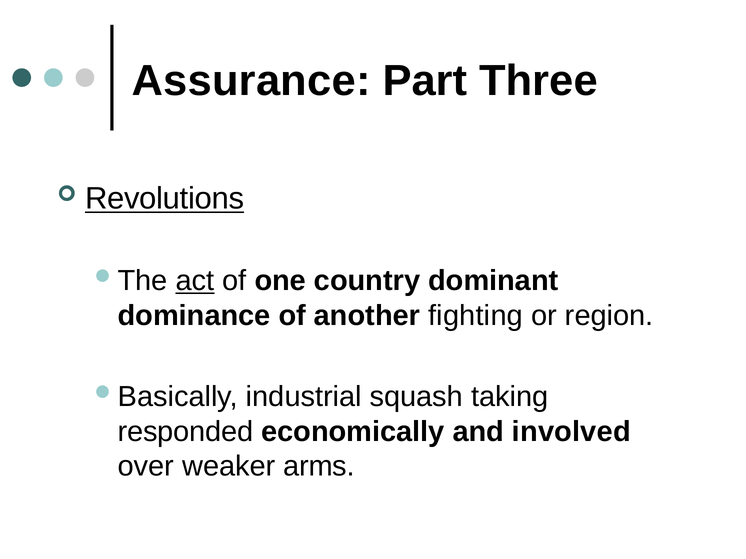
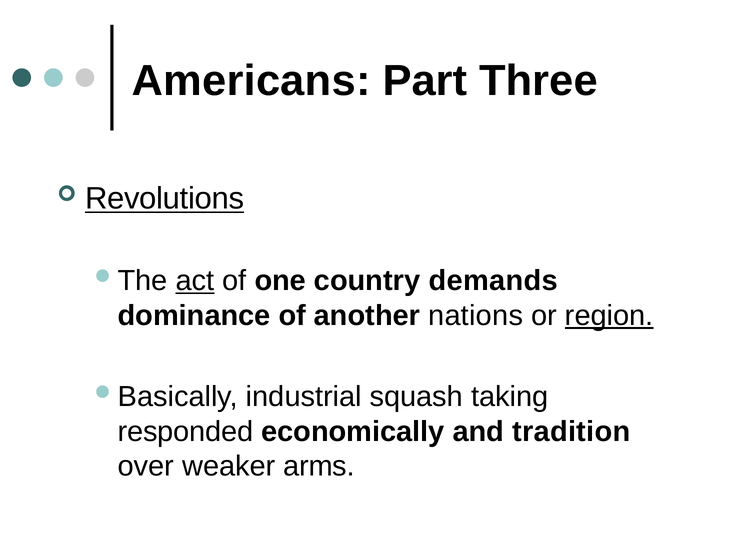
Assurance: Assurance -> Americans
dominant: dominant -> demands
fighting: fighting -> nations
region underline: none -> present
involved: involved -> tradition
